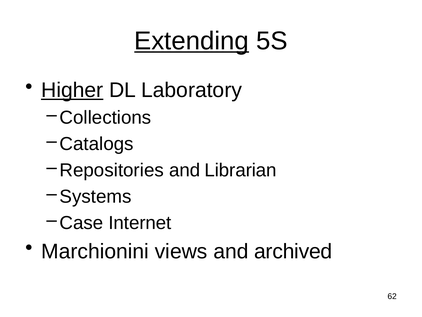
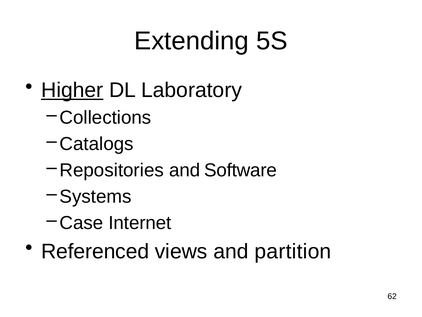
Extending underline: present -> none
Librarian: Librarian -> Software
Marchionini: Marchionini -> Referenced
archived: archived -> partition
